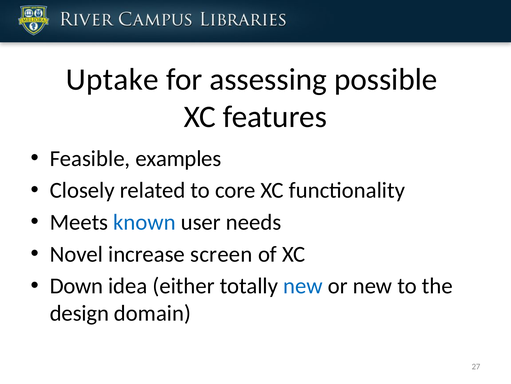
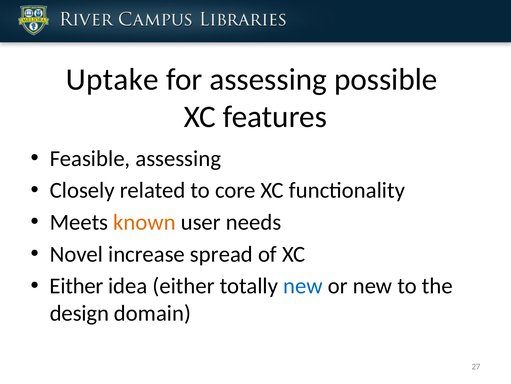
Feasible examples: examples -> assessing
known colour: blue -> orange
screen: screen -> spread
Down at (76, 286): Down -> Either
